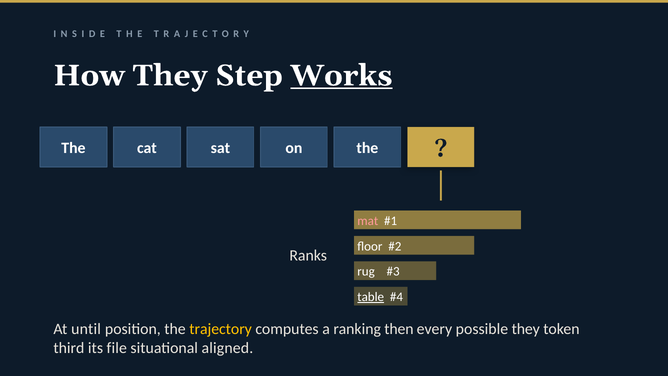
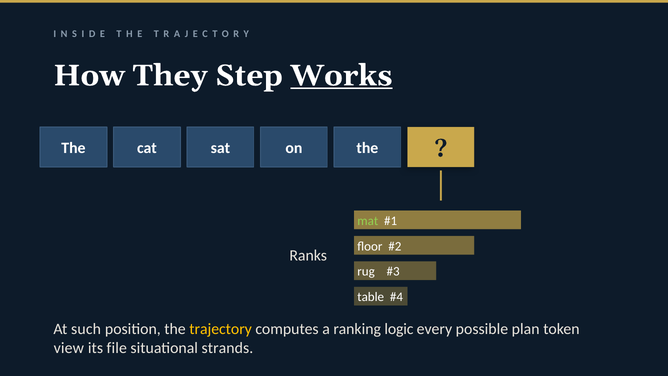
mat colour: pink -> light green
table underline: present -> none
until: until -> such
then: then -> logic
possible they: they -> plan
third: third -> view
aligned: aligned -> strands
